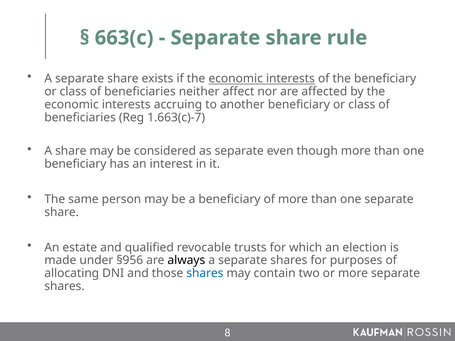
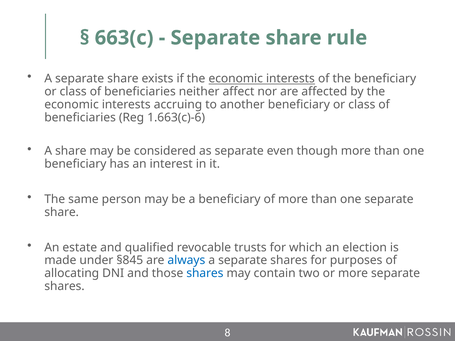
1.663(c)-7: 1.663(c)-7 -> 1.663(c)-6
§956: §956 -> §845
always colour: black -> blue
